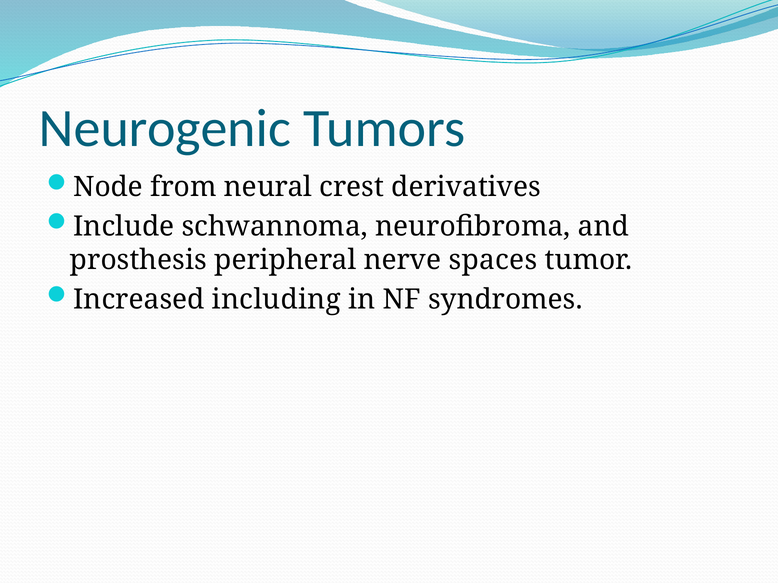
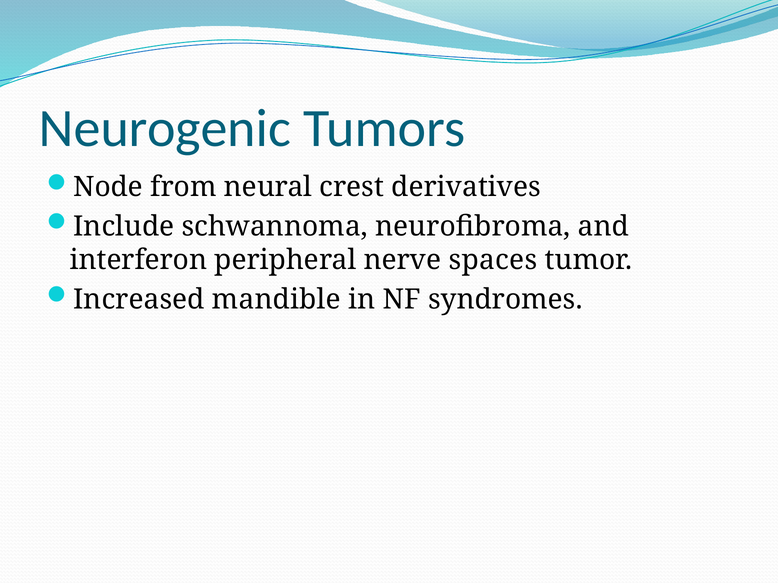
prosthesis: prosthesis -> interferon
including: including -> mandible
